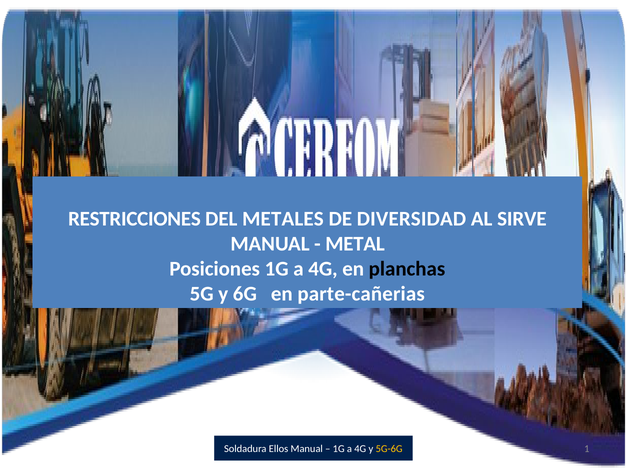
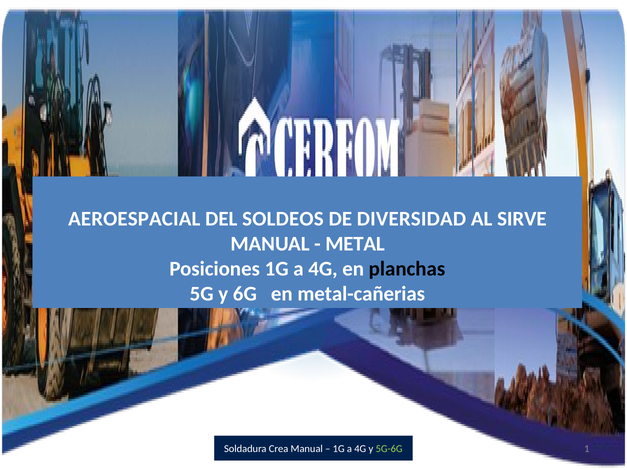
RESTRICCIONES: RESTRICCIONES -> AEROESPACIAL
METALES: METALES -> SOLDEOS
parte-cañerias: parte-cañerias -> metal-cañerias
Ellos: Ellos -> Crea
5G-6G colour: yellow -> light green
